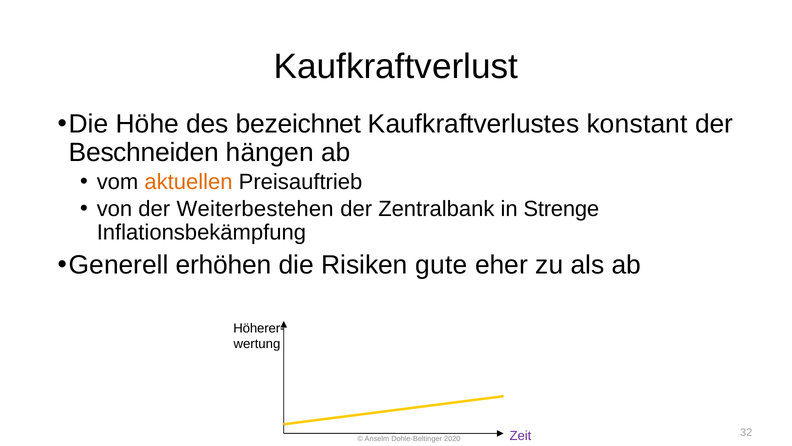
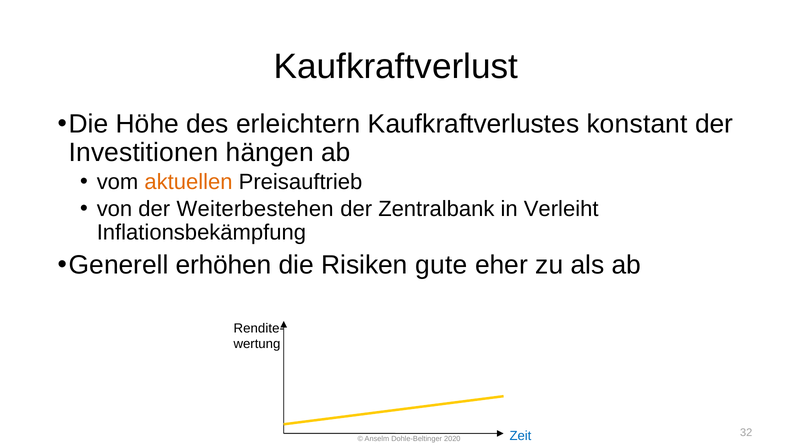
bezeichnet: bezeichnet -> erleichtern
Beschneiden: Beschneiden -> Investitionen
Strenge: Strenge -> Verleiht
Höherer-: Höherer- -> Rendite-
Zeit colour: purple -> blue
